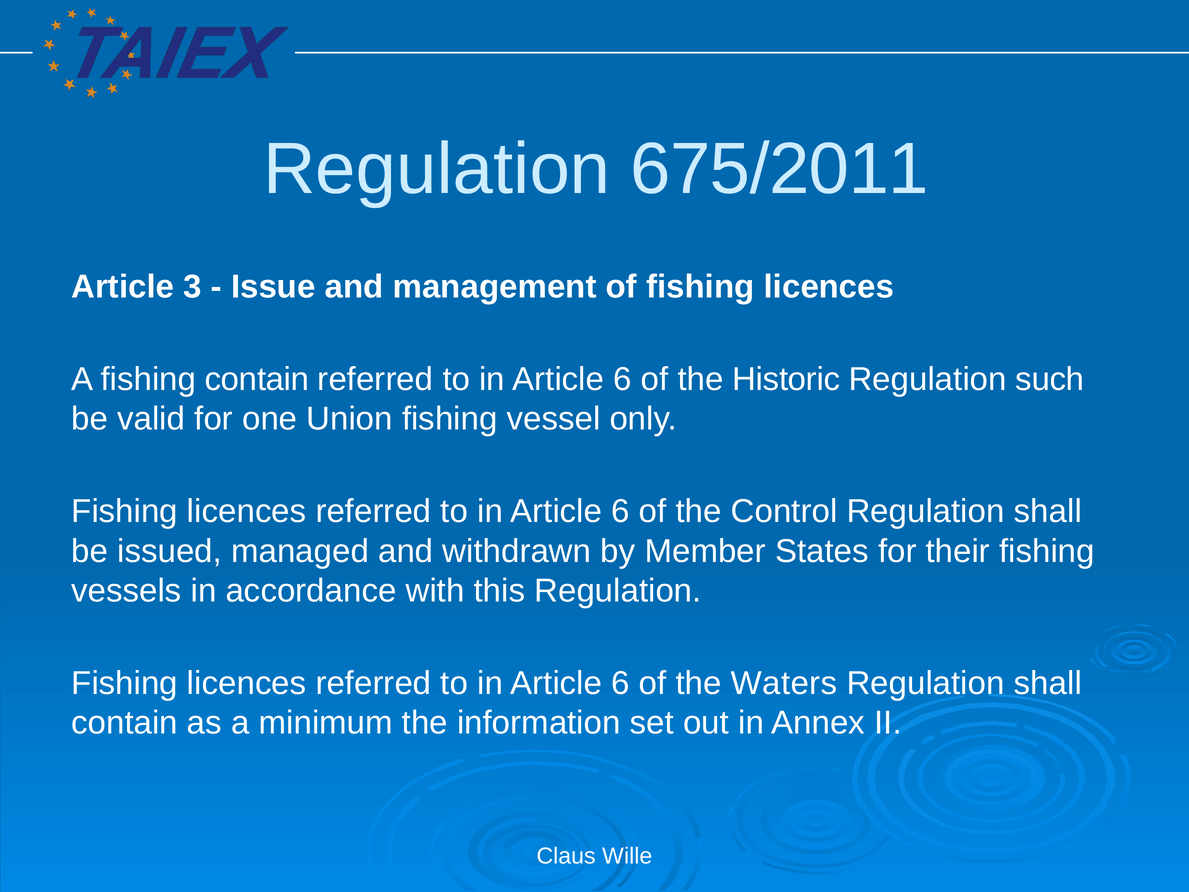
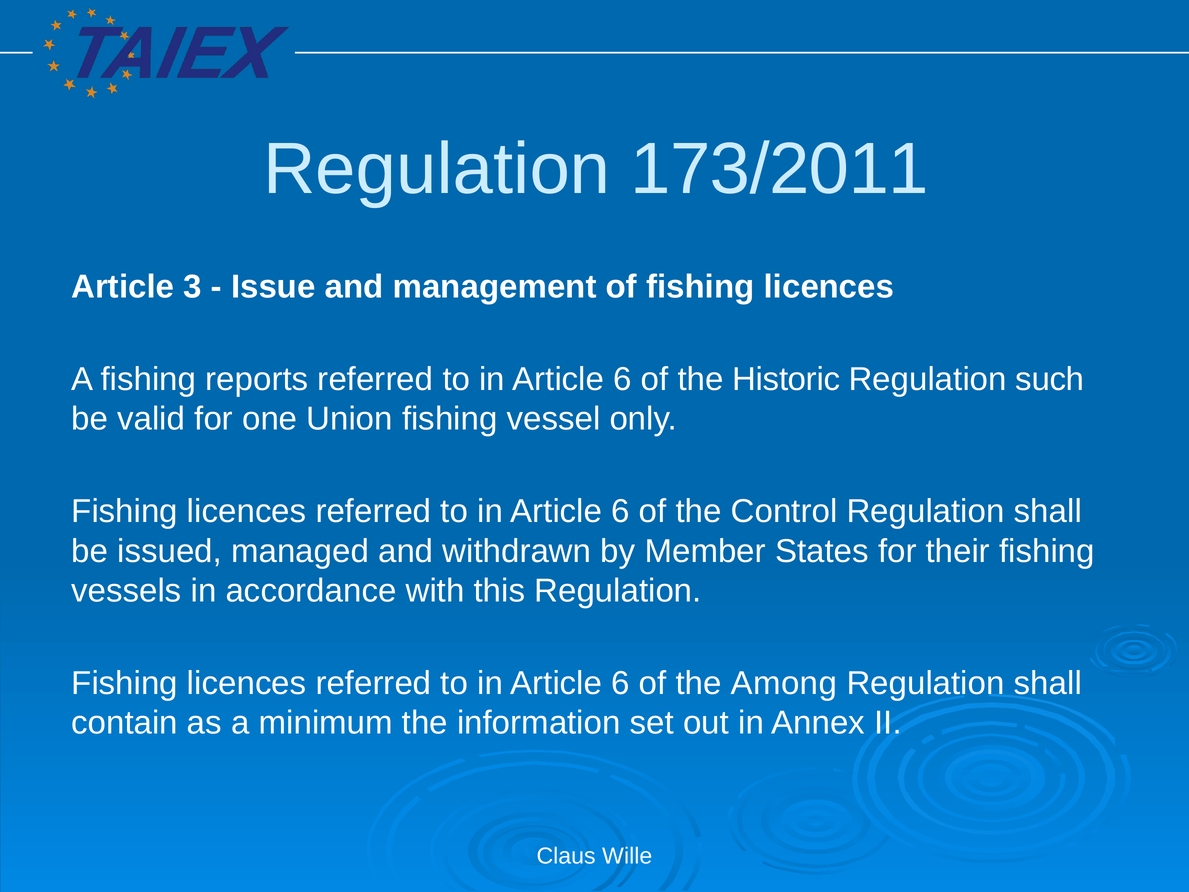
675/2011: 675/2011 -> 173/2011
fishing contain: contain -> reports
Waters: Waters -> Among
